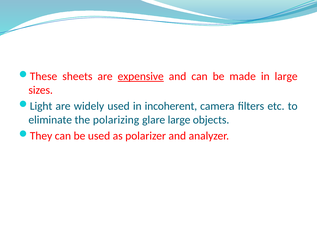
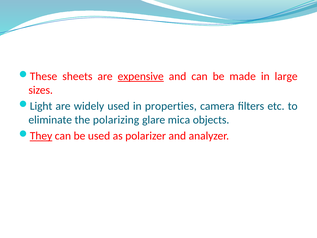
incoherent: incoherent -> properties
glare large: large -> mica
They underline: none -> present
